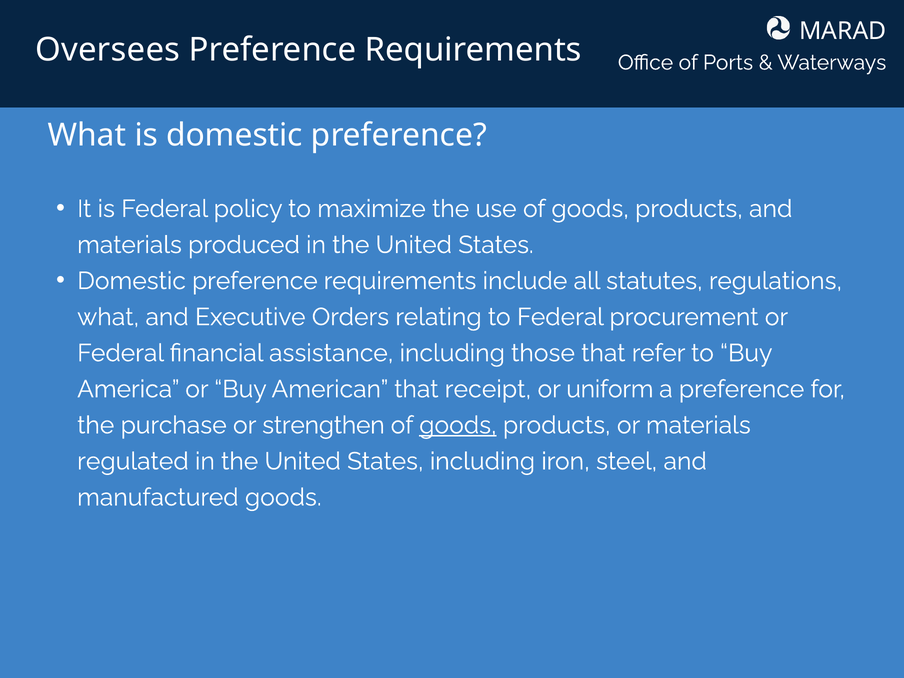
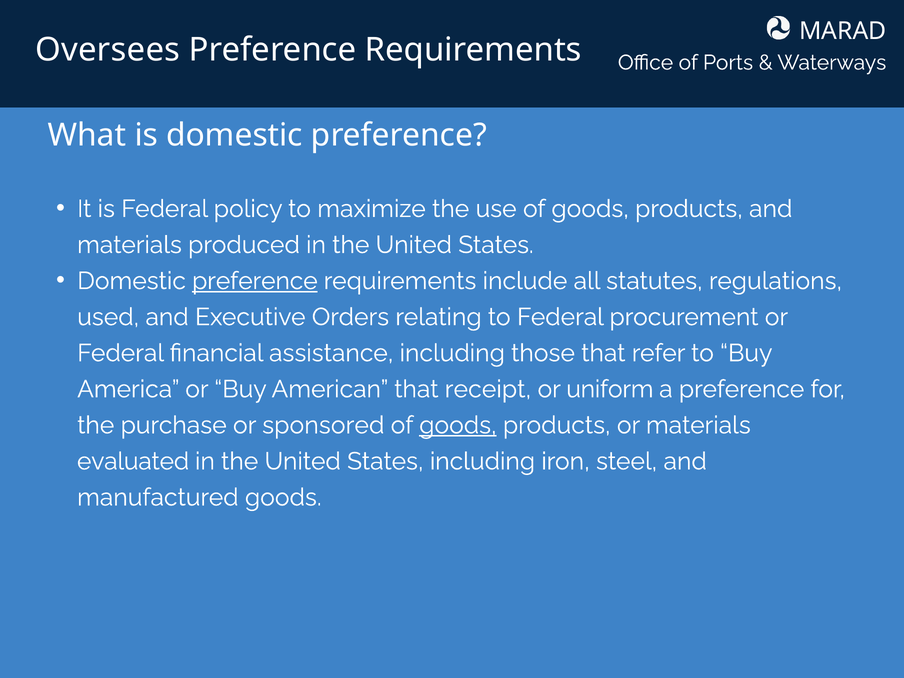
preference at (255, 281) underline: none -> present
what at (108, 317): what -> used
strengthen: strengthen -> sponsored
regulated: regulated -> evaluated
